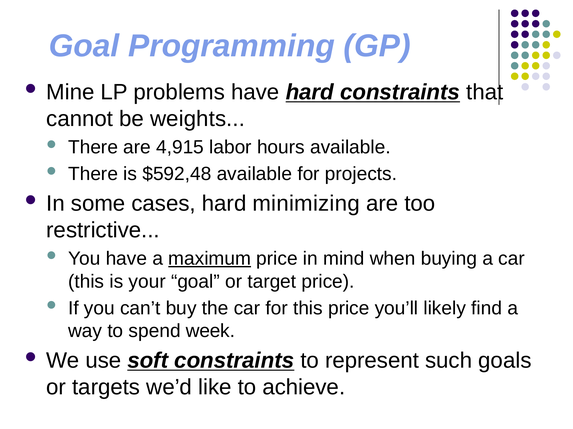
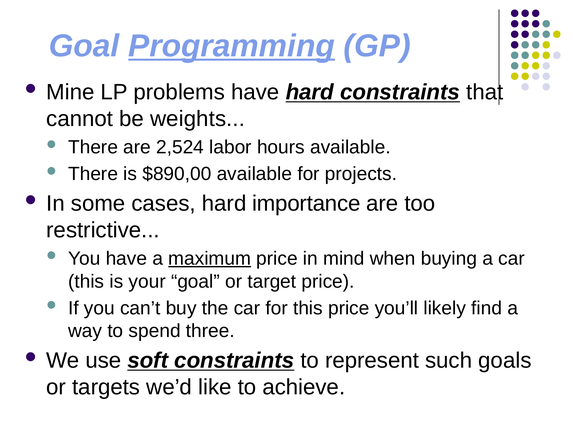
Programming underline: none -> present
4,915: 4,915 -> 2,524
$592,48: $592,48 -> $890,00
minimizing: minimizing -> importance
week: week -> three
